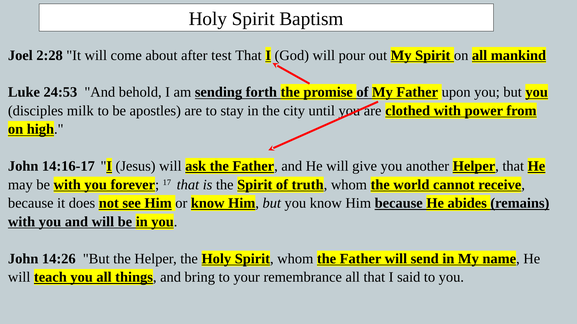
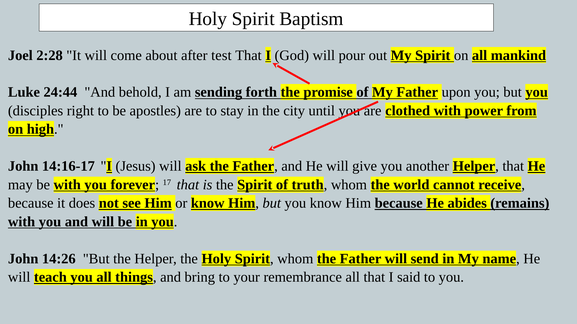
24:53: 24:53 -> 24:44
milk: milk -> right
